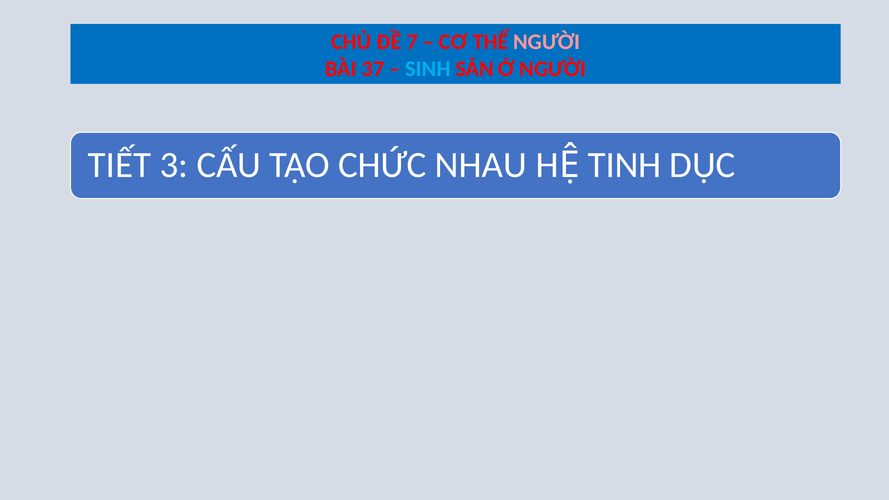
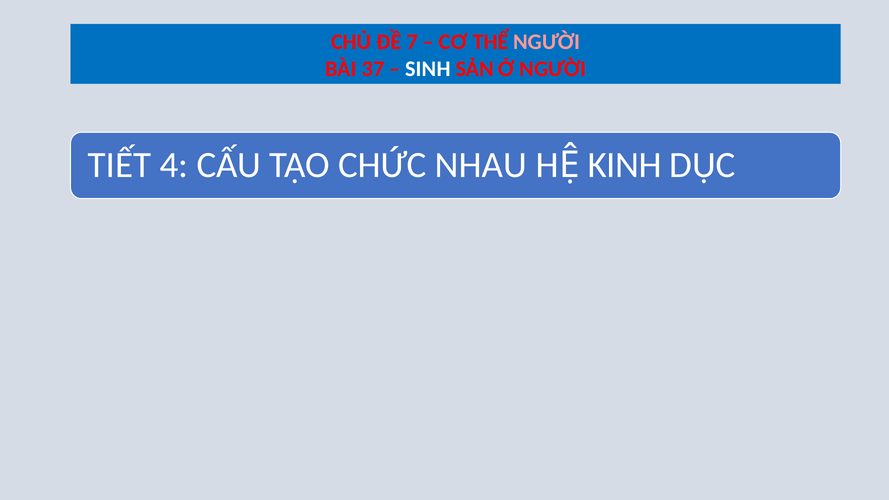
SINH colour: light blue -> white
3: 3 -> 4
TINH: TINH -> KINH
